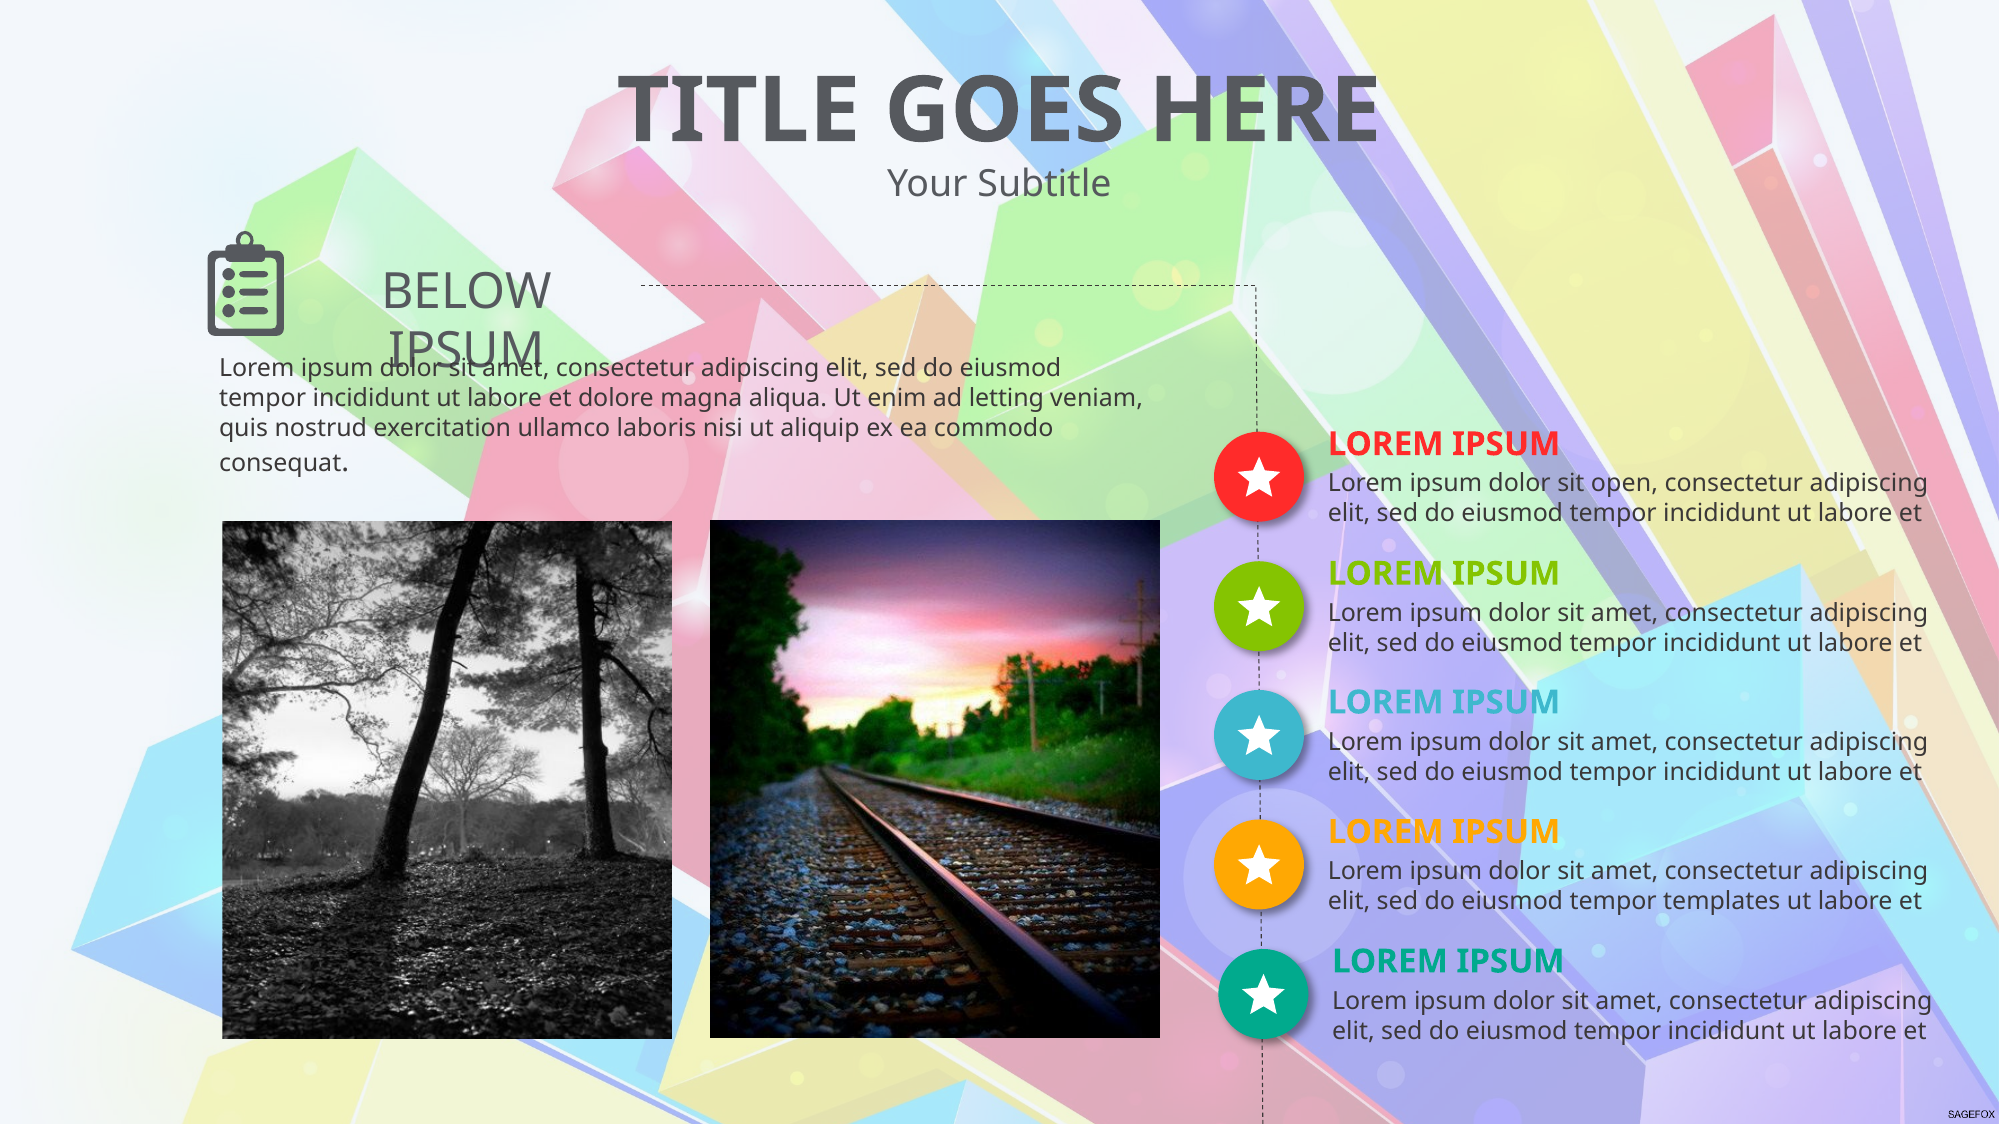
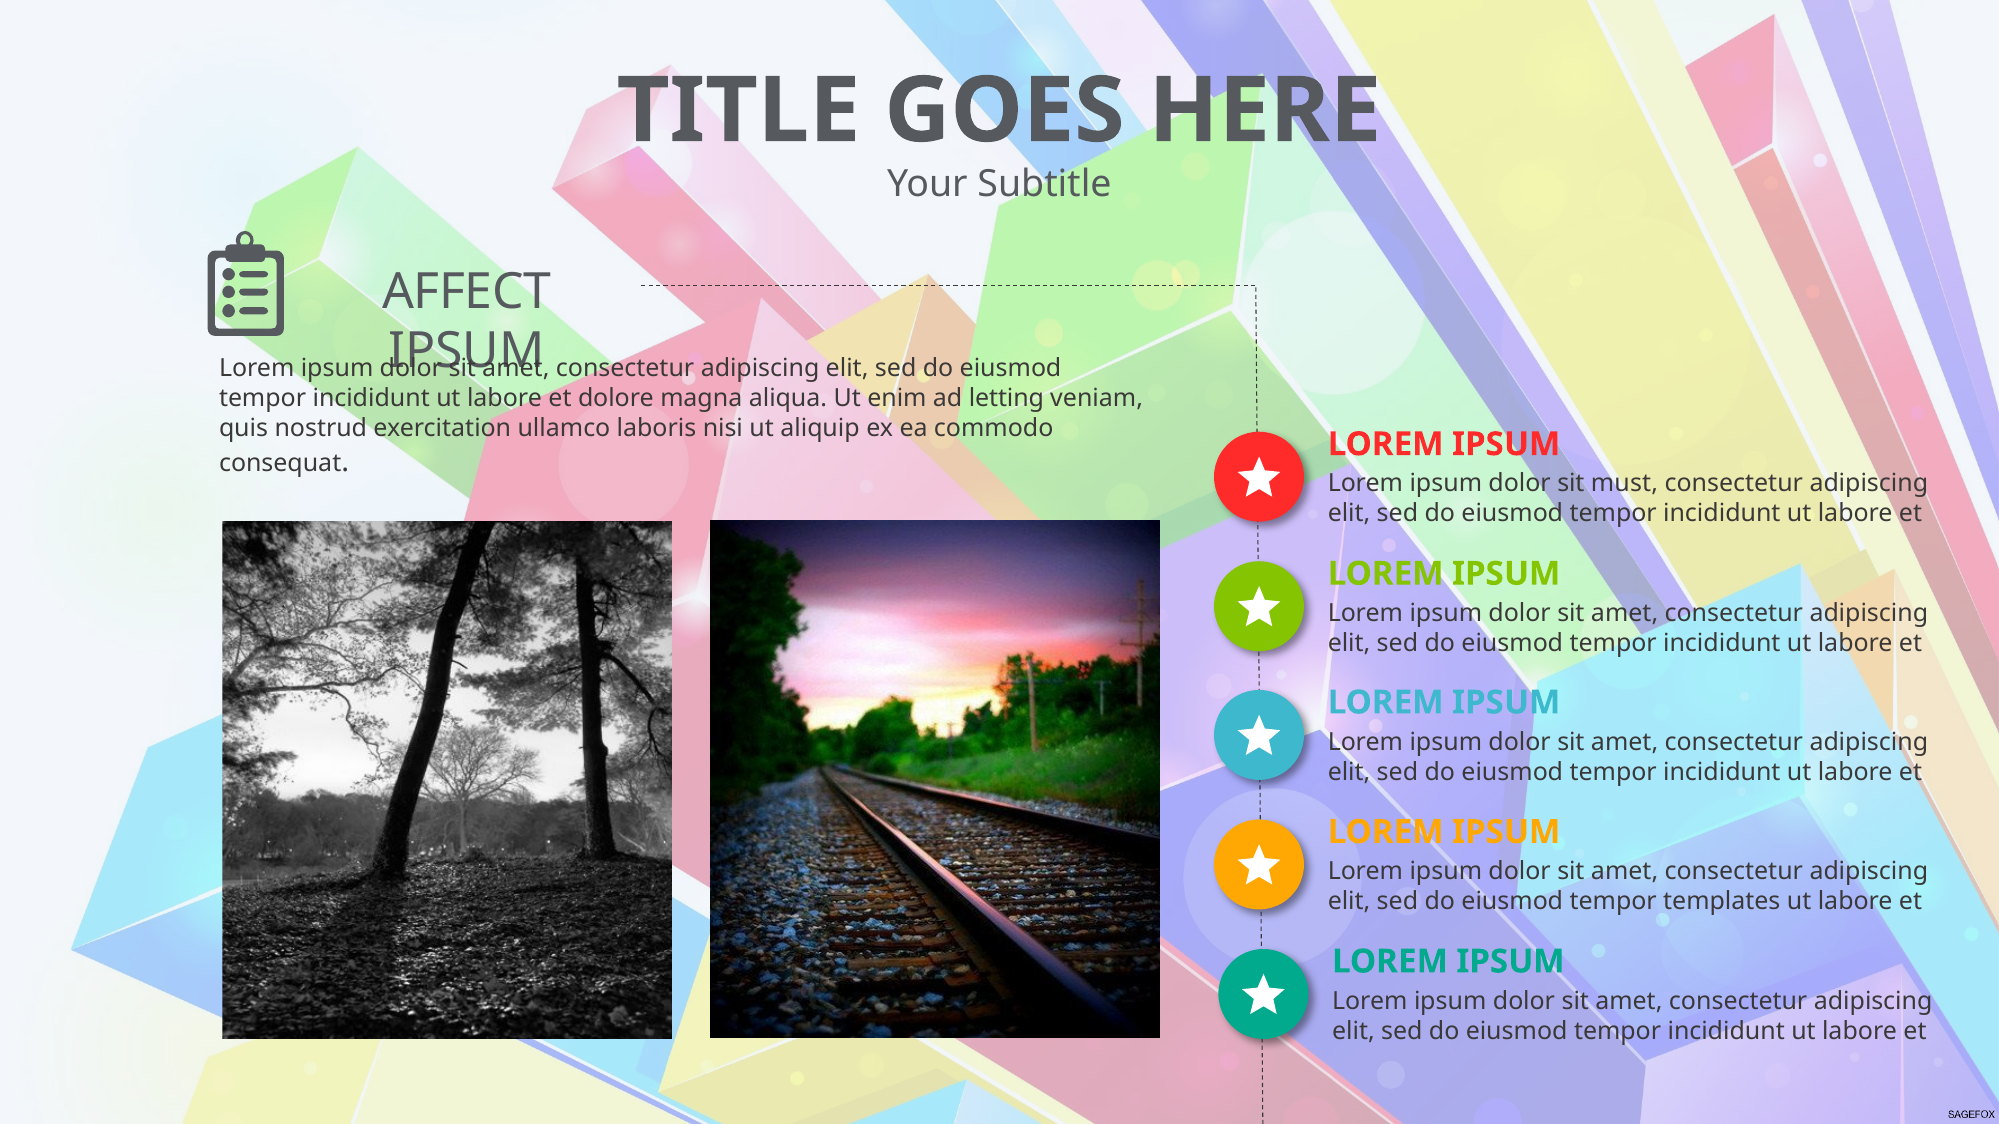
BELOW: BELOW -> AFFECT
open: open -> must
